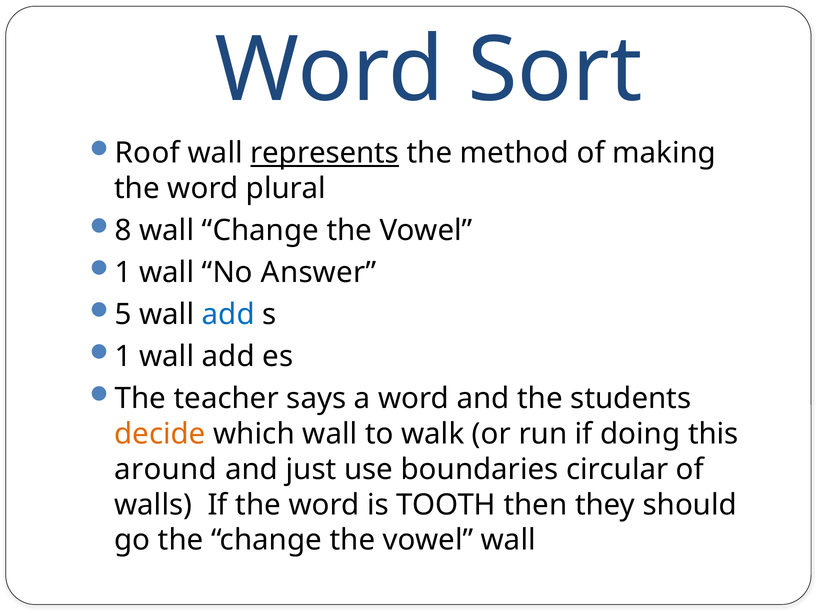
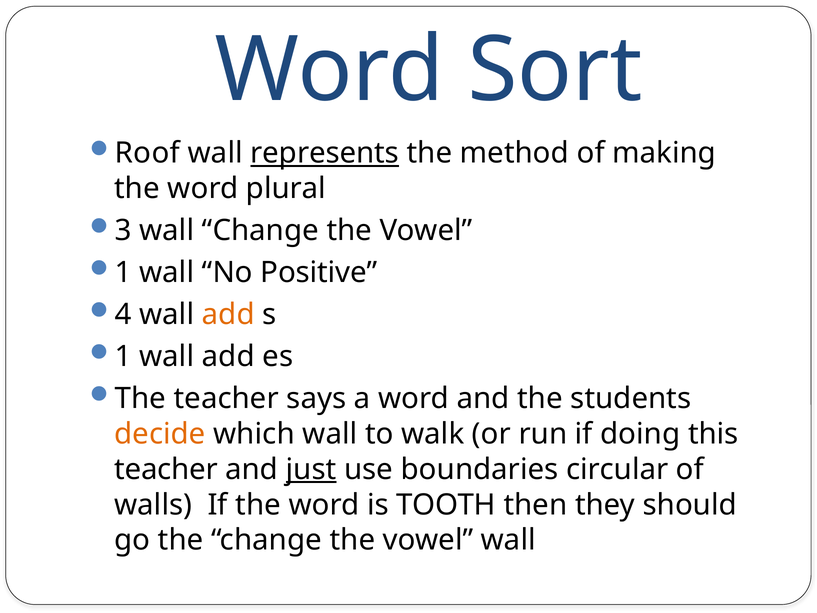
8: 8 -> 3
Answer: Answer -> Positive
5: 5 -> 4
add at (228, 314) colour: blue -> orange
around at (166, 469): around -> teacher
just underline: none -> present
